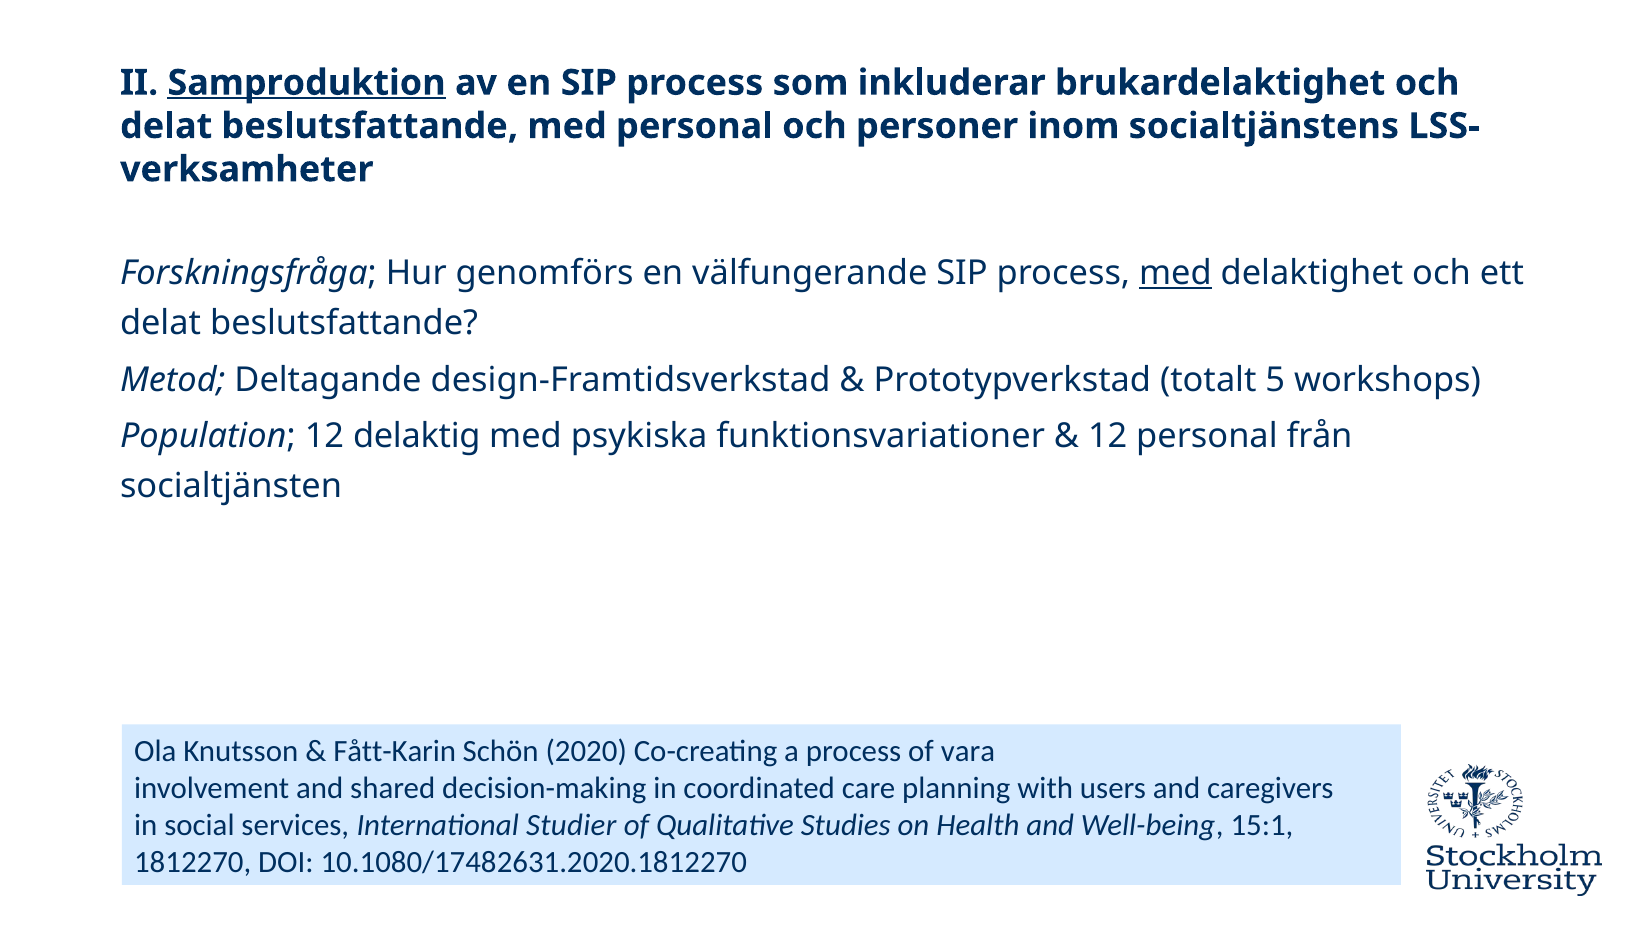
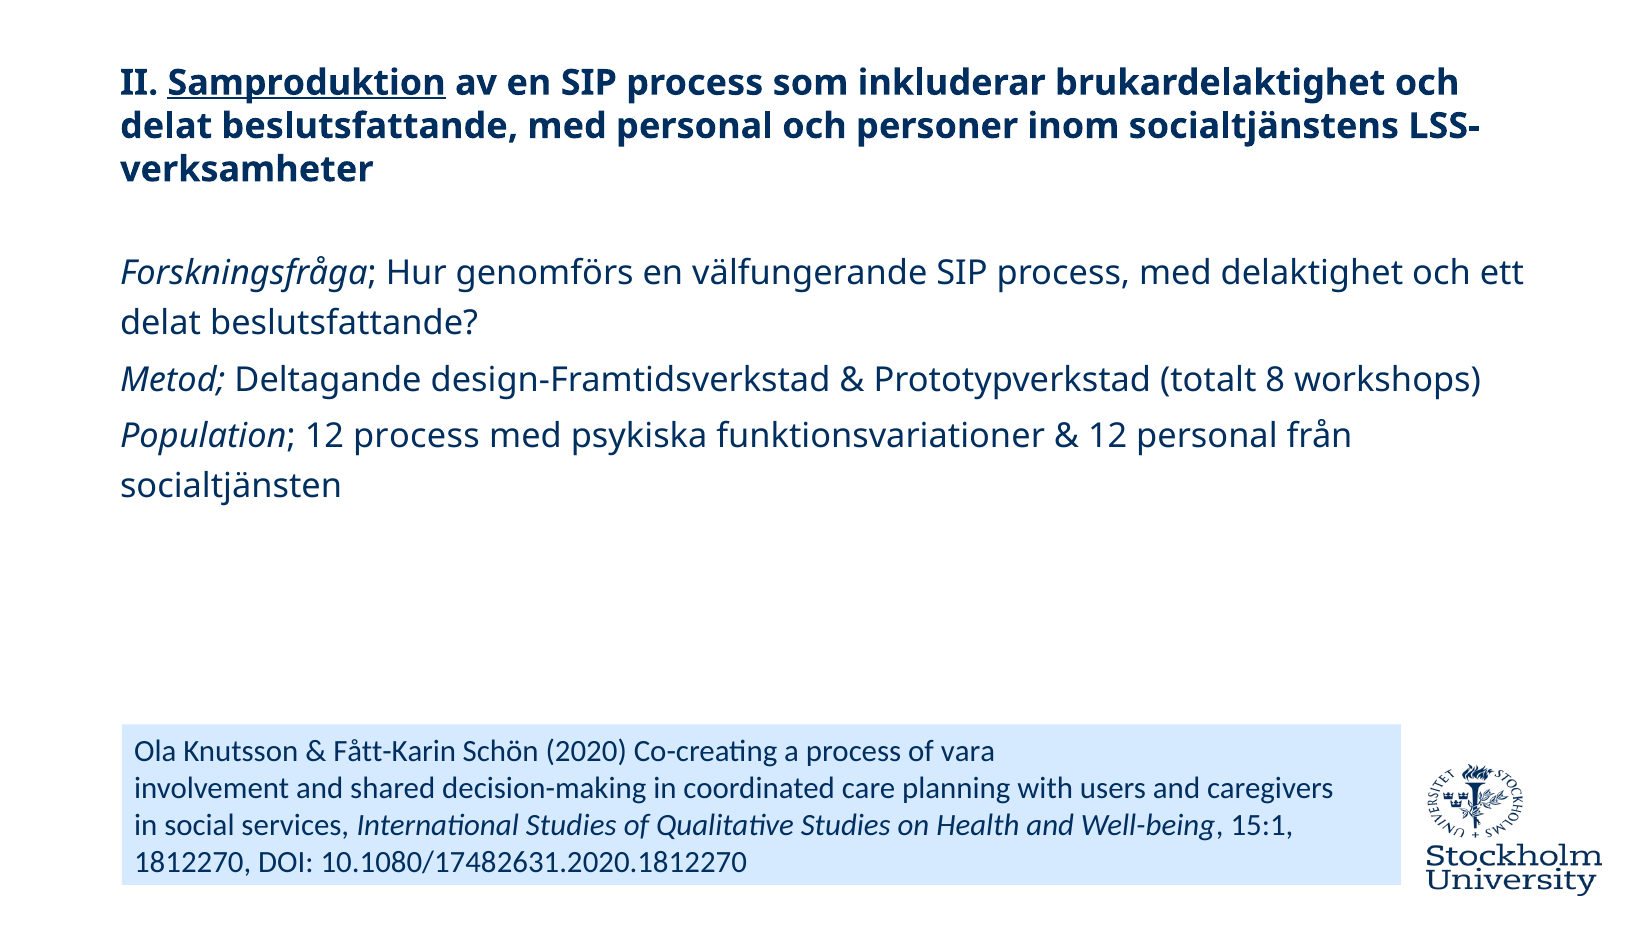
med at (1175, 273) underline: present -> none
5: 5 -> 8
12 delaktig: delaktig -> process
International Studier: Studier -> Studies
